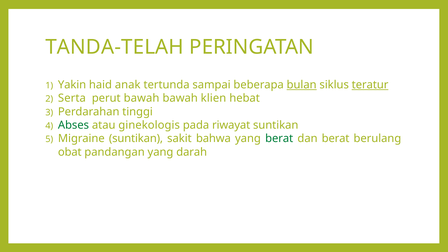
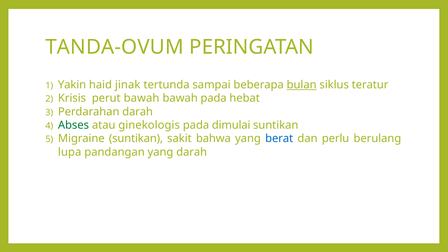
TANDA-TELAH: TANDA-TELAH -> TANDA-OVUM
anak: anak -> jinak
teratur underline: present -> none
Serta: Serta -> Krisis
bawah klien: klien -> pada
Perdarahan tinggi: tinggi -> darah
riwayat: riwayat -> dimulai
berat at (279, 139) colour: green -> blue
dan berat: berat -> perlu
obat: obat -> lupa
